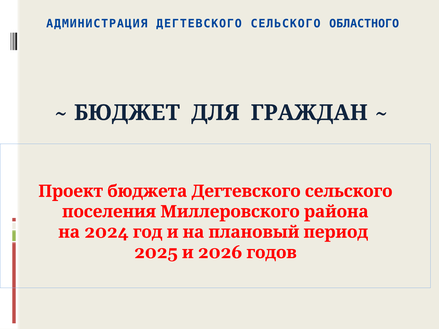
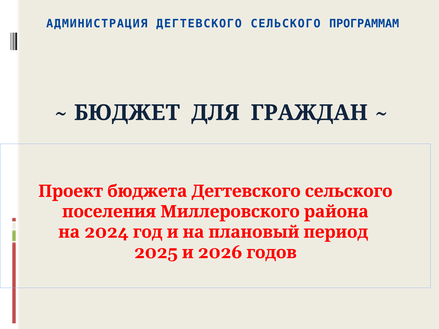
ОБЛАСТНОГО: ОБЛАСТНОГО -> ПРОГРАММАМ
